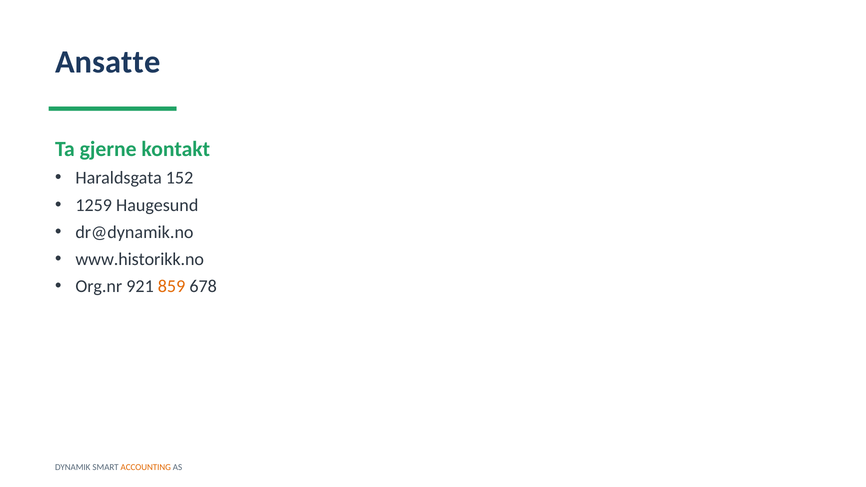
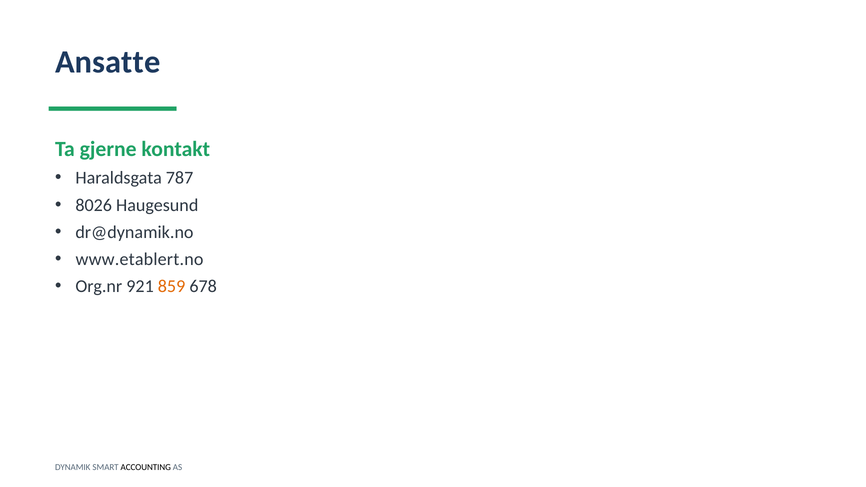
152: 152 -> 787
1259: 1259 -> 8026
www.historikk.no: www.historikk.no -> www.etablert.no
ACCOUNTING colour: orange -> black
